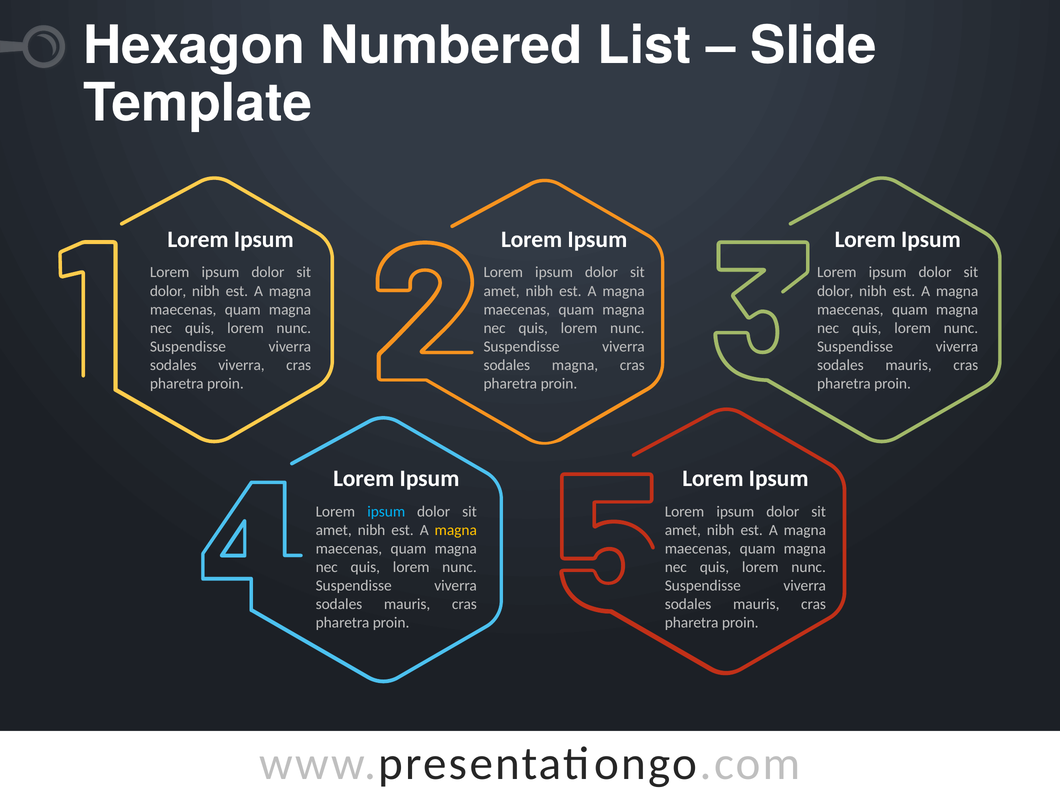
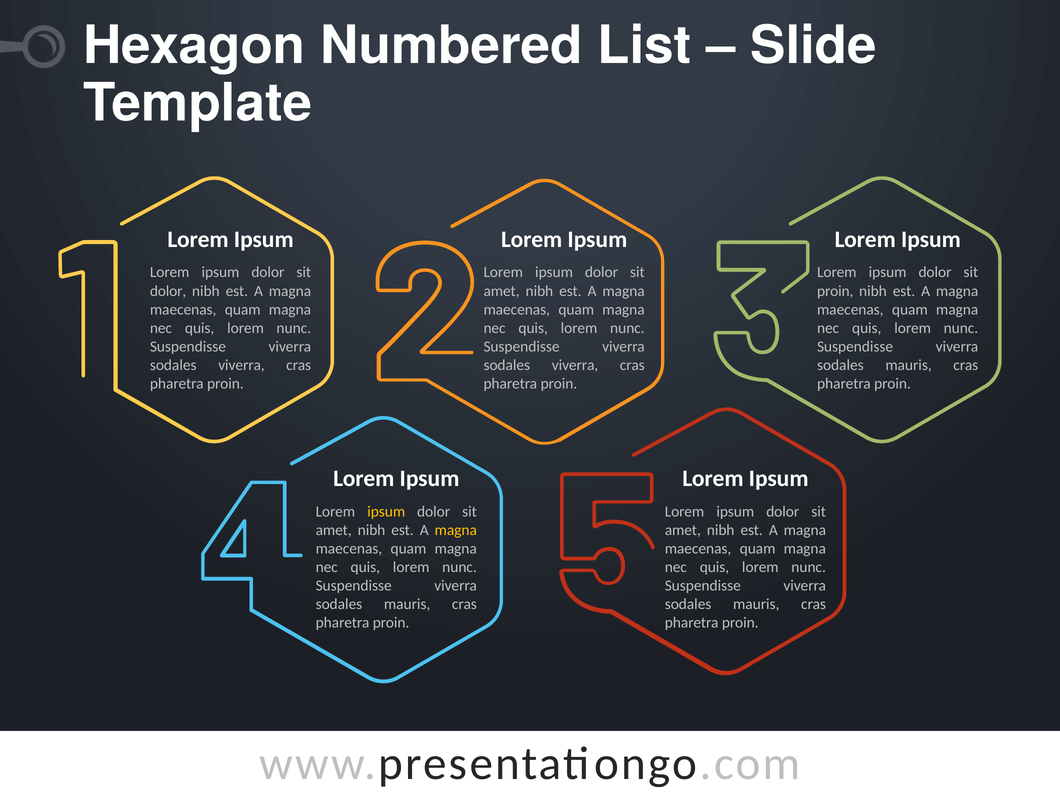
dolor at (835, 291): dolor -> proin
magna at (575, 365): magna -> viverra
ipsum at (386, 512) colour: light blue -> yellow
